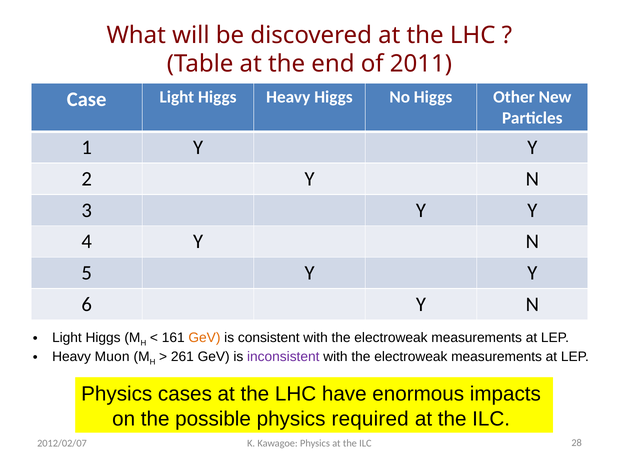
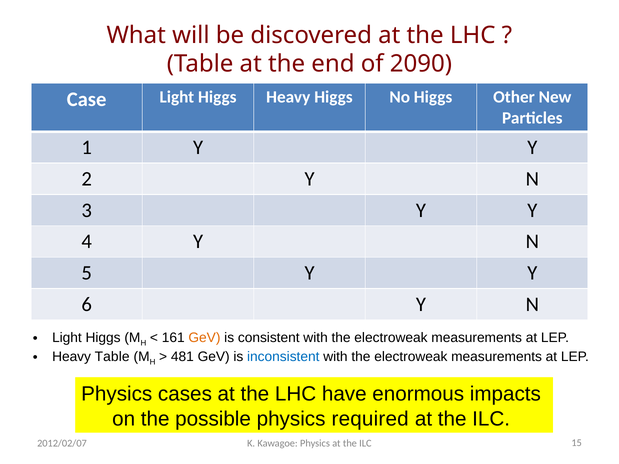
2011: 2011 -> 2090
Heavy Muon: Muon -> Table
261: 261 -> 481
inconsistent colour: purple -> blue
28: 28 -> 15
